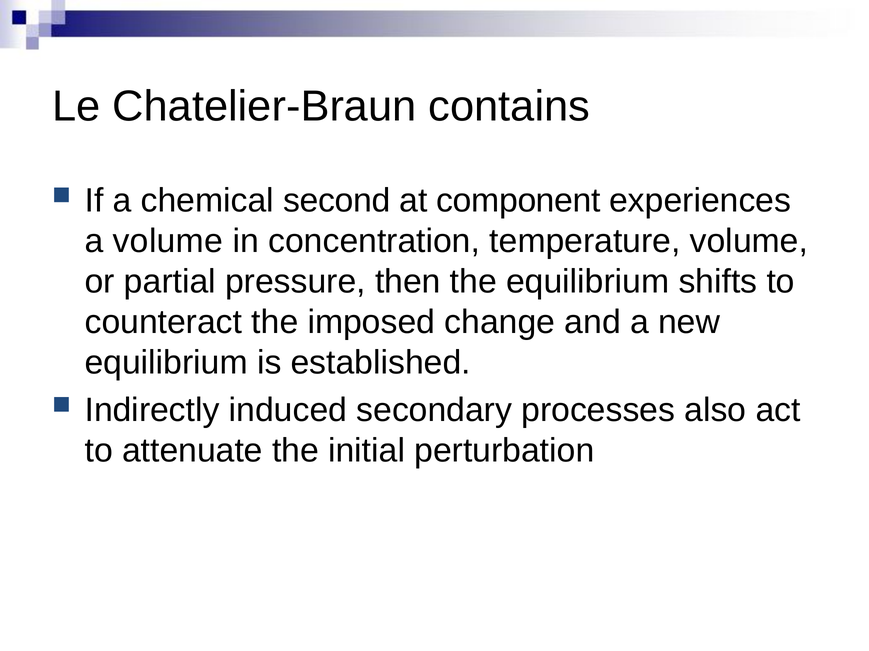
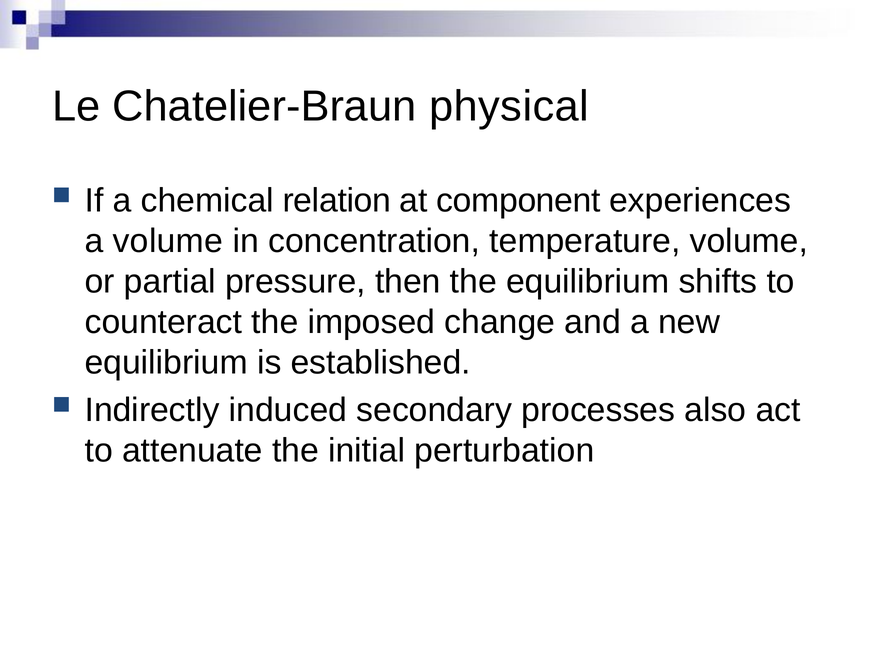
contains: contains -> physical
second: second -> relation
